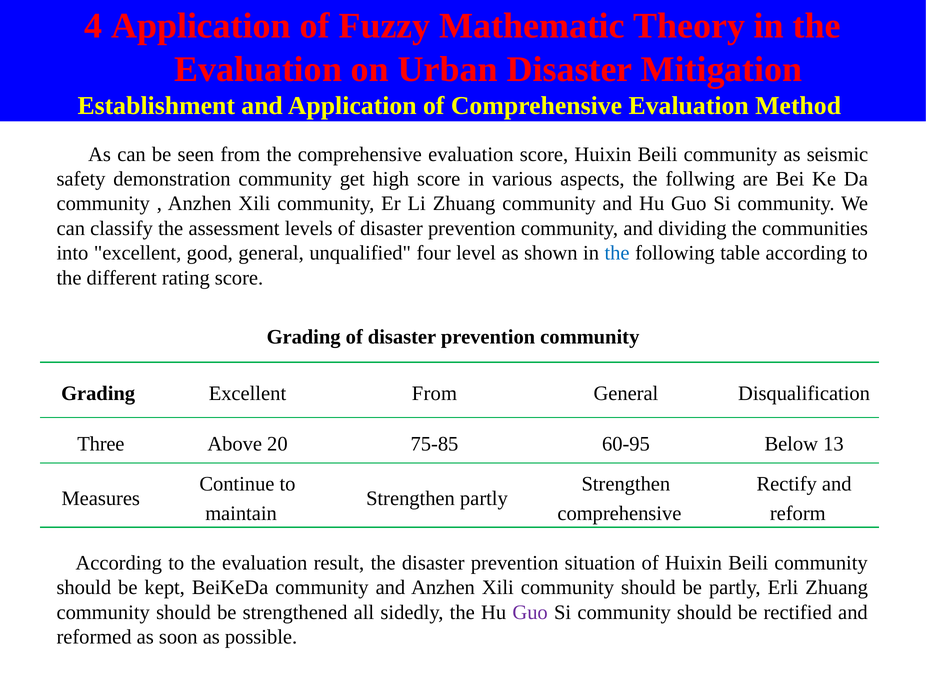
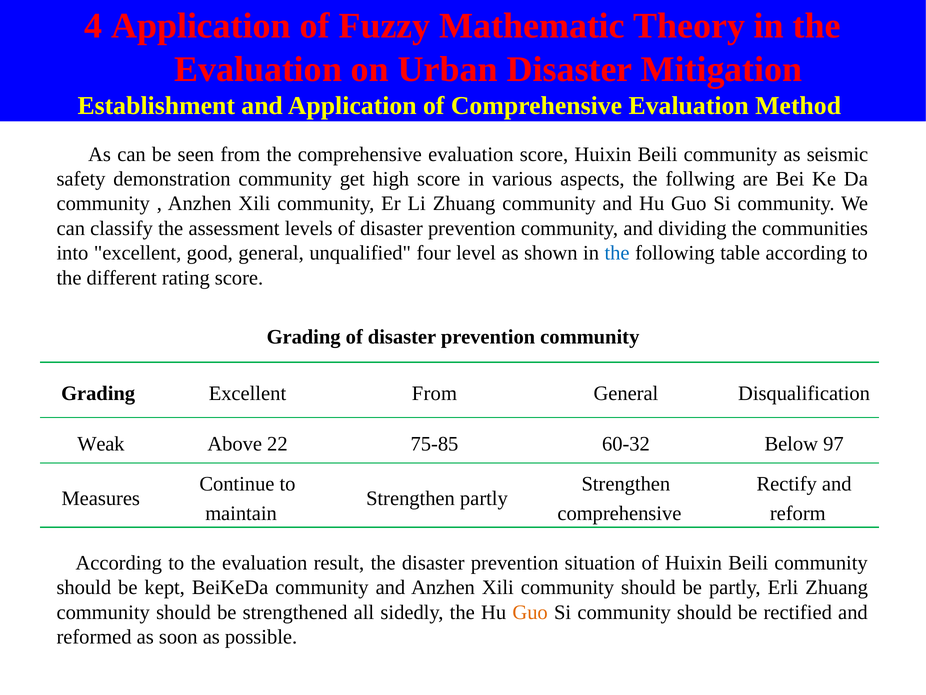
Three: Three -> Weak
20: 20 -> 22
60-95: 60-95 -> 60-32
13: 13 -> 97
Guo at (530, 612) colour: purple -> orange
